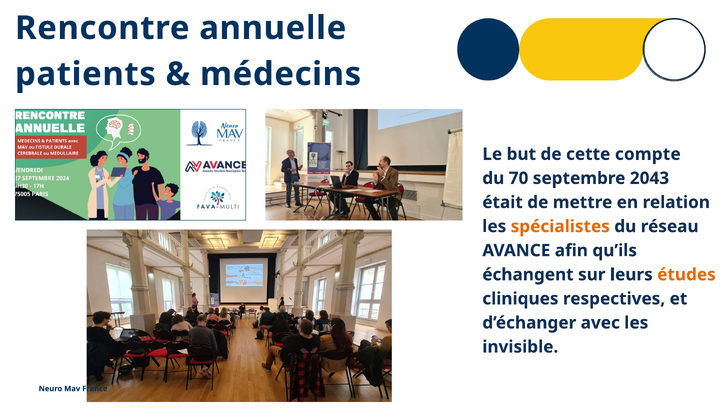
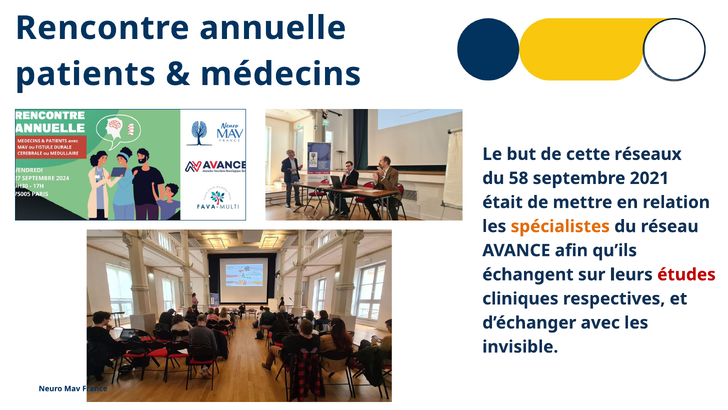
compte: compte -> réseaux
70: 70 -> 58
2043: 2043 -> 2021
études colour: orange -> red
